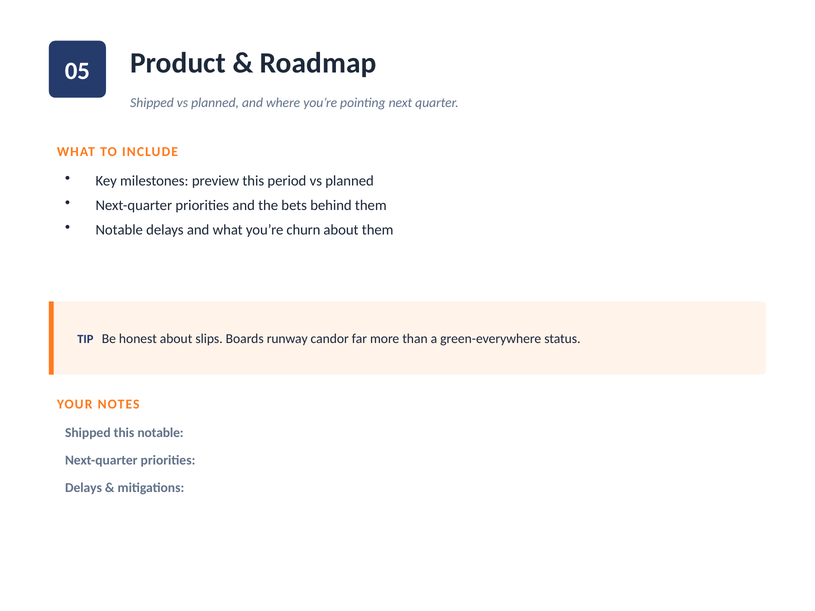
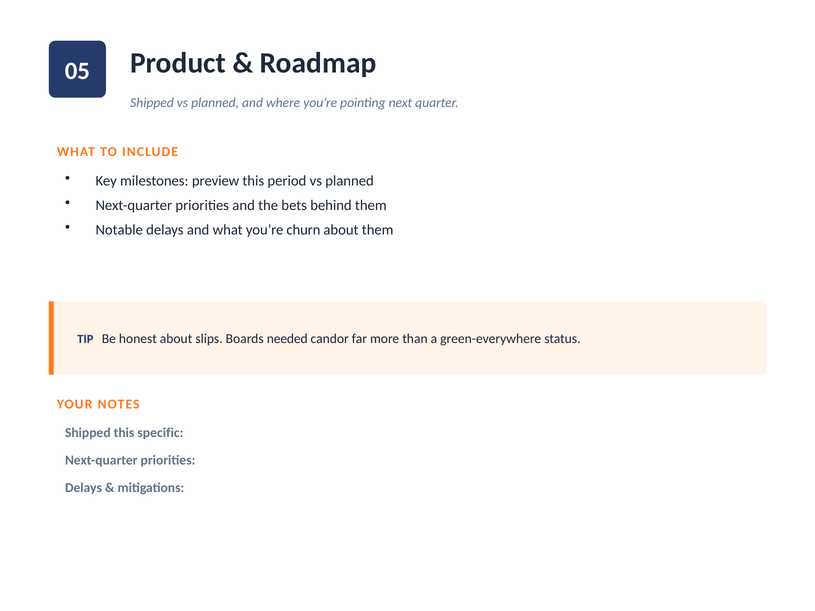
runway: runway -> needed
this notable: notable -> specific
